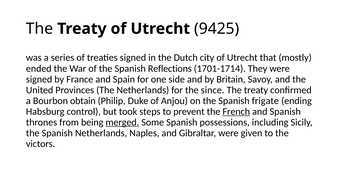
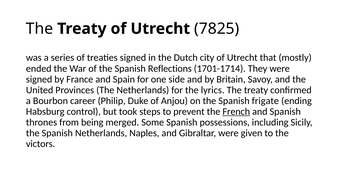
9425: 9425 -> 7825
since: since -> lyrics
obtain: obtain -> career
merged underline: present -> none
